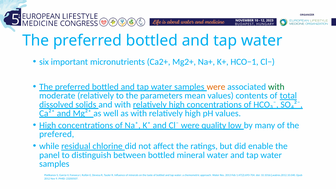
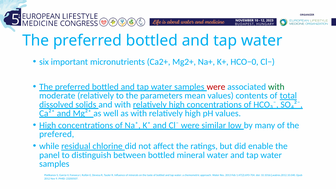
HCO−1: HCO−1 -> HCO−0
were at (216, 87) colour: orange -> red
quality: quality -> similar
